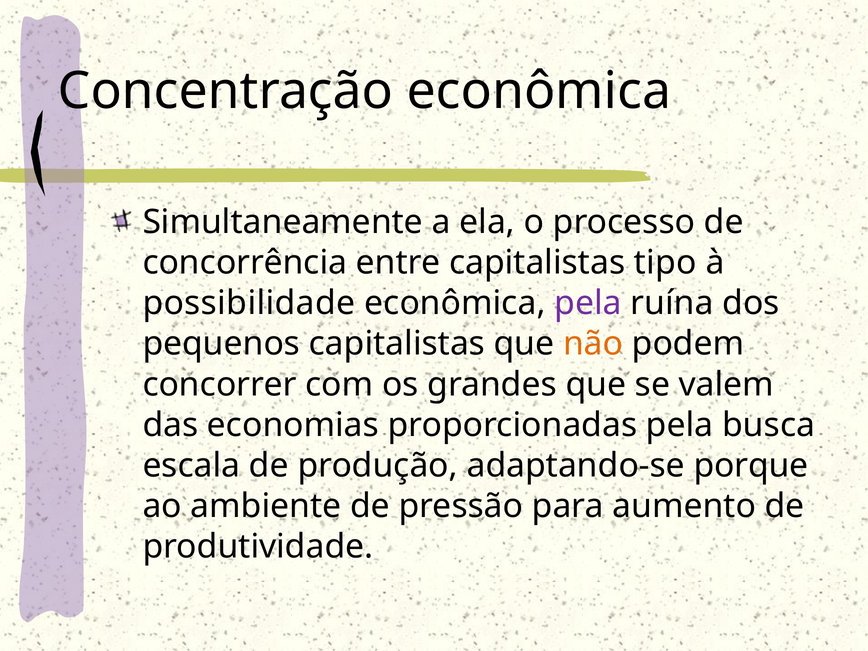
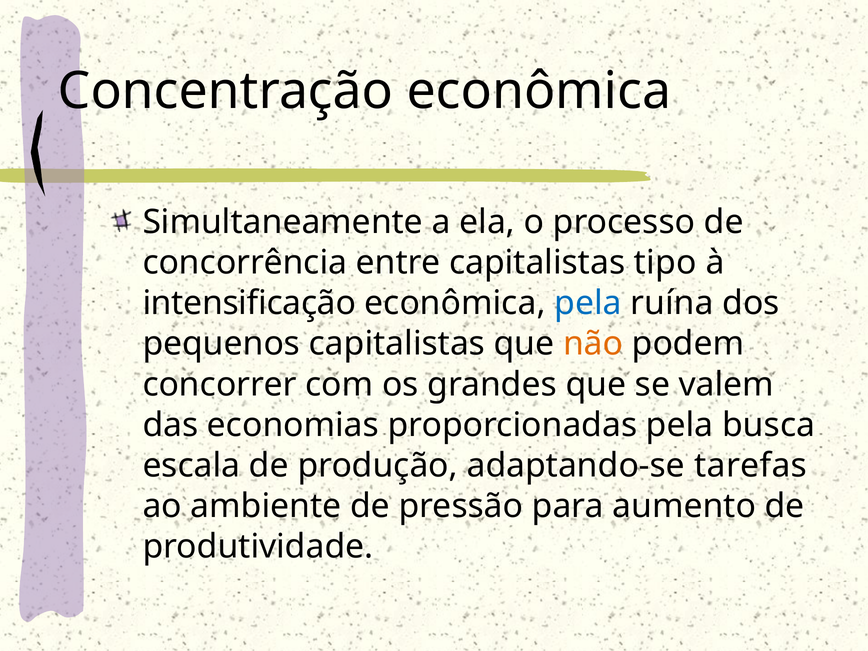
possibilidade: possibilidade -> intensificação
pela at (588, 303) colour: purple -> blue
porque: porque -> tarefas
